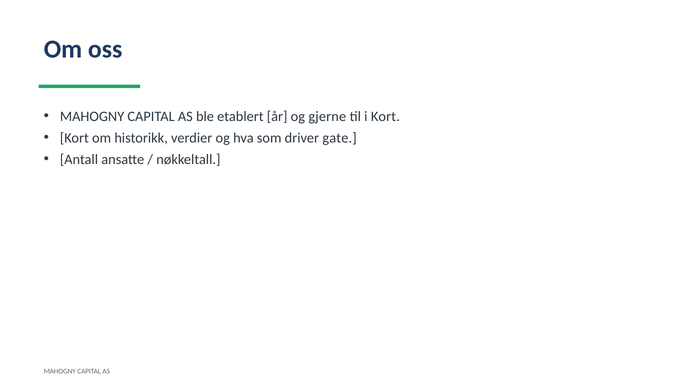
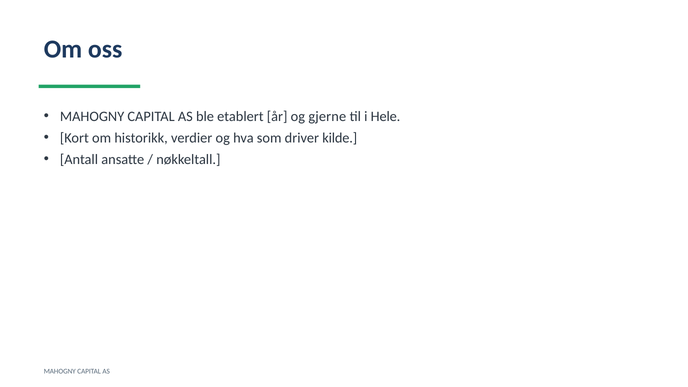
i Kort: Kort -> Hele
gate: gate -> kilde
